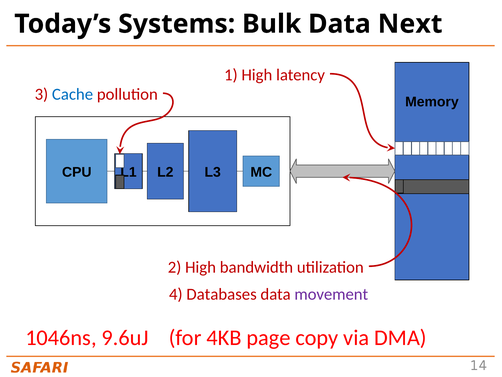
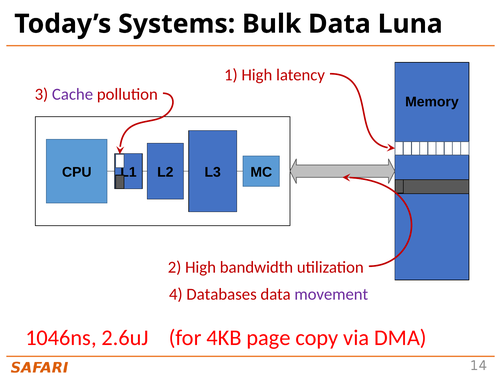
Next: Next -> Luna
Cache colour: blue -> purple
9.6uJ: 9.6uJ -> 2.6uJ
